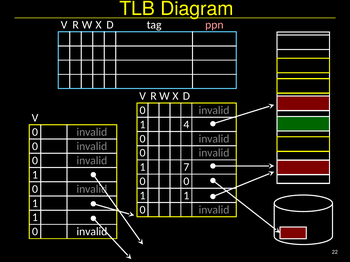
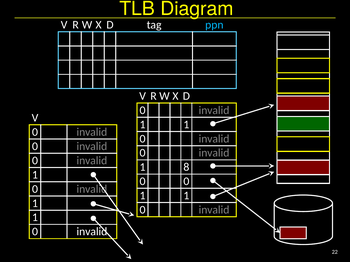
ppn colour: pink -> light blue
4 at (186, 125): 4 -> 1
7: 7 -> 8
